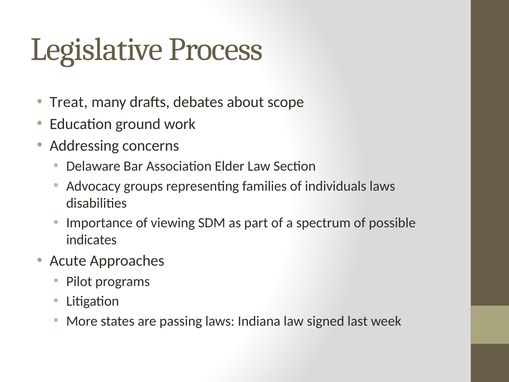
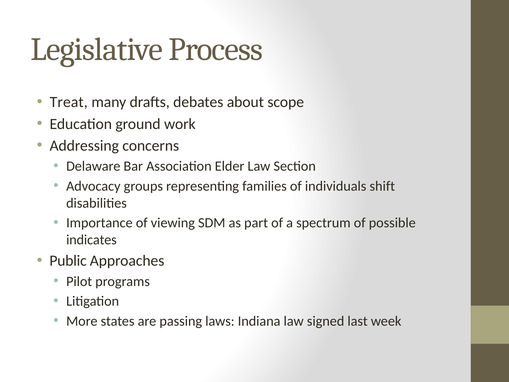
individuals laws: laws -> shift
Acute: Acute -> Public
